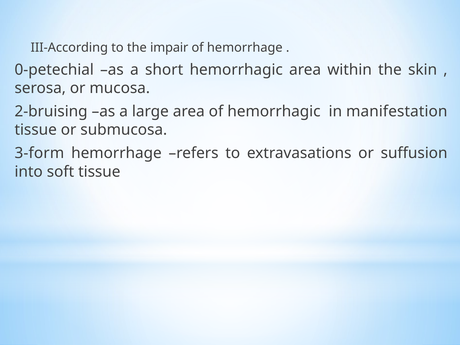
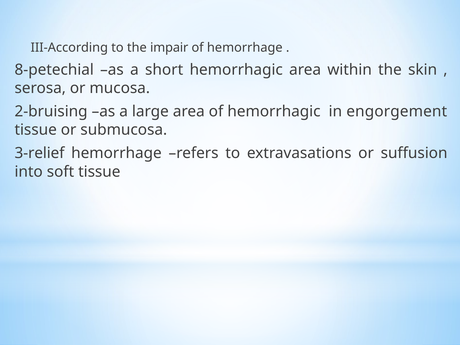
0-petechial: 0-petechial -> 8-petechial
manifestation: manifestation -> engorgement
3-form: 3-form -> 3-relief
